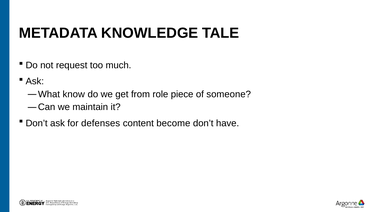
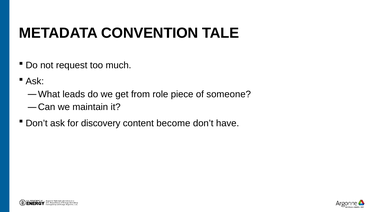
KNOWLEDGE: KNOWLEDGE -> CONVENTION
know: know -> leads
defenses: defenses -> discovery
